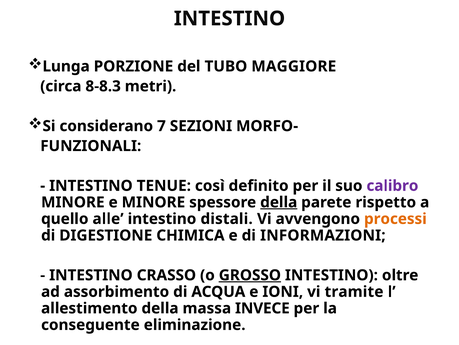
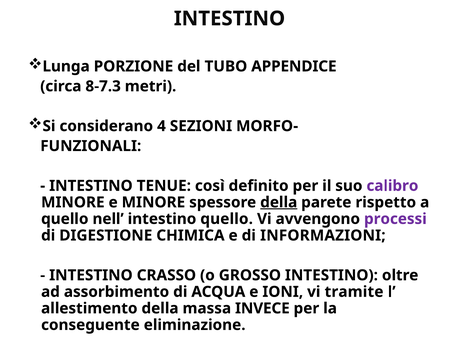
MAGGIORE: MAGGIORE -> APPENDICE
8-8.3: 8-8.3 -> 8-7.3
7: 7 -> 4
alle: alle -> nell
intestino distali: distali -> quello
processi colour: orange -> purple
GROSSO underline: present -> none
